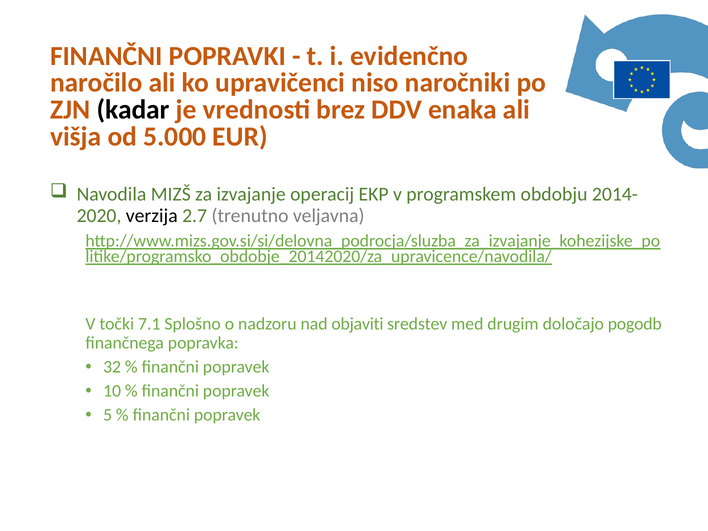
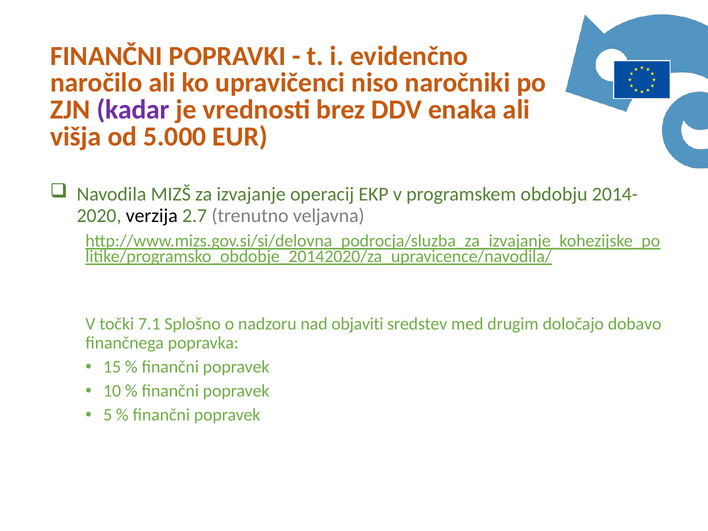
kadar colour: black -> purple
pogodb: pogodb -> dobavo
32: 32 -> 15
